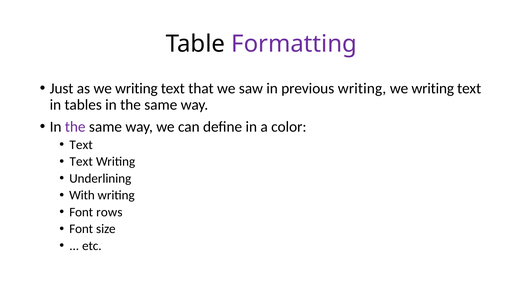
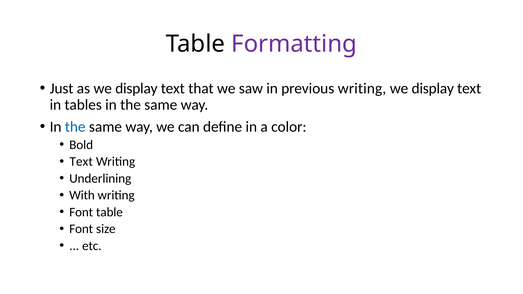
as we writing: writing -> display
writing at (433, 88): writing -> display
the at (75, 127) colour: purple -> blue
Text at (81, 145): Text -> Bold
Font rows: rows -> table
